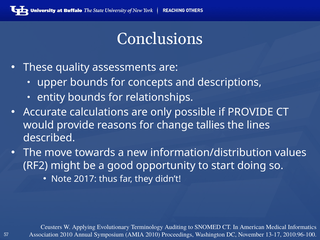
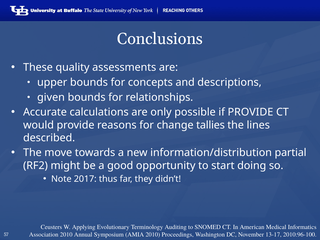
entity: entity -> given
values: values -> partial
